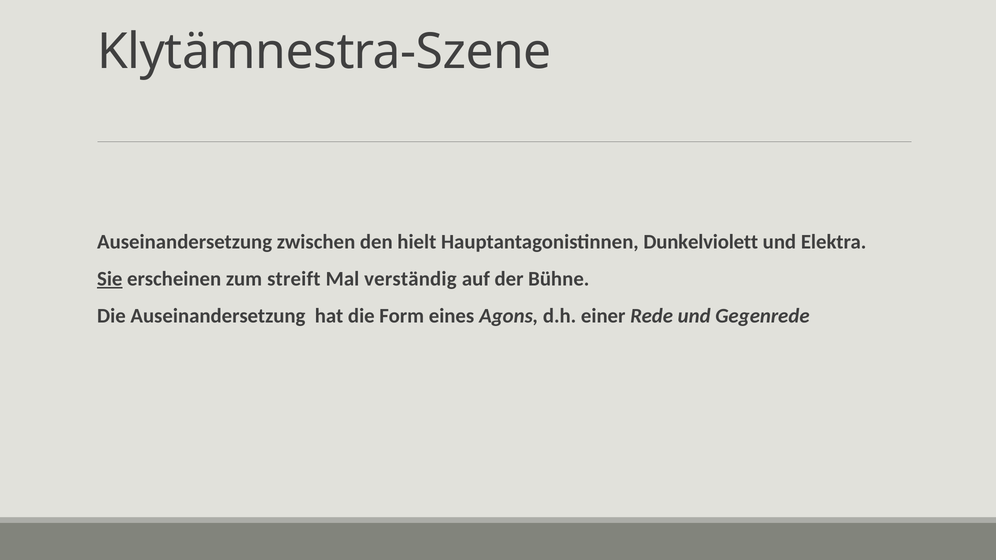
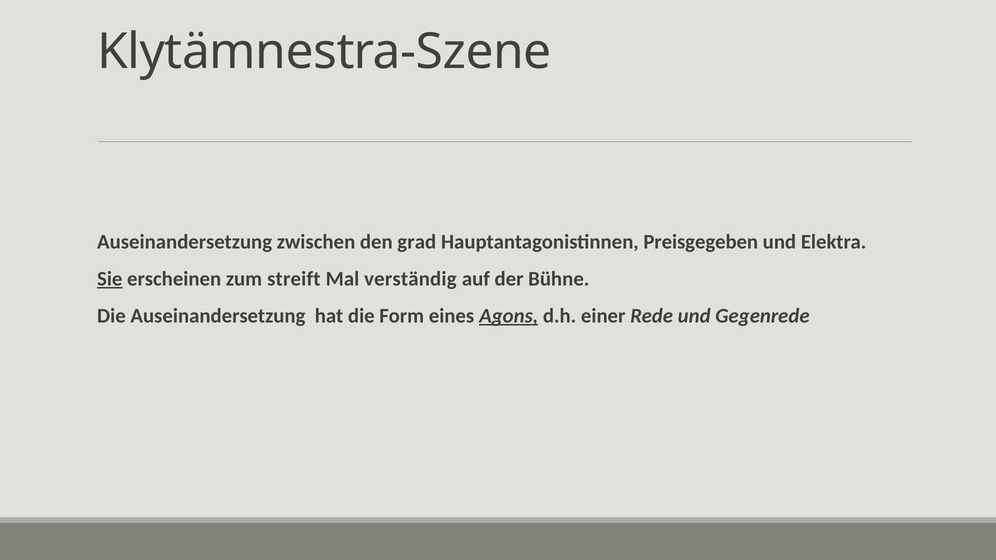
hielt: hielt -> grad
Dunkelviolett: Dunkelviolett -> Preisgegeben
Agons underline: none -> present
